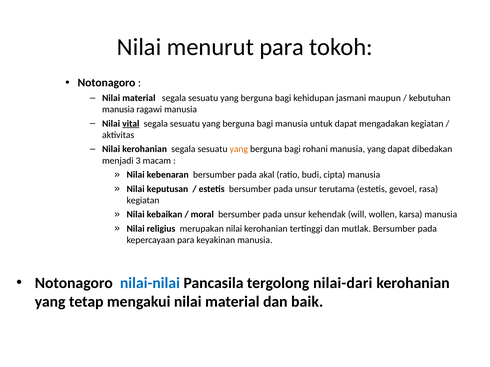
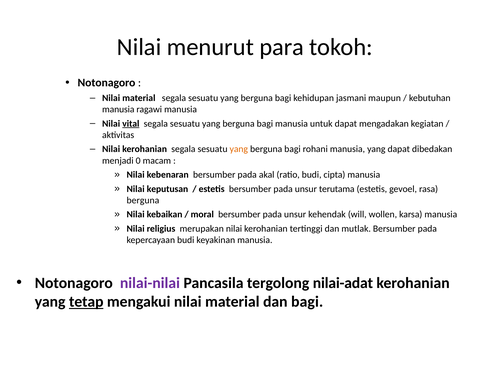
3: 3 -> 0
kegiatan at (143, 201): kegiatan -> berguna
kepercayaan para: para -> budi
nilai-nilai colour: blue -> purple
nilai-dari: nilai-dari -> nilai-adat
tetap underline: none -> present
dan baik: baik -> bagi
